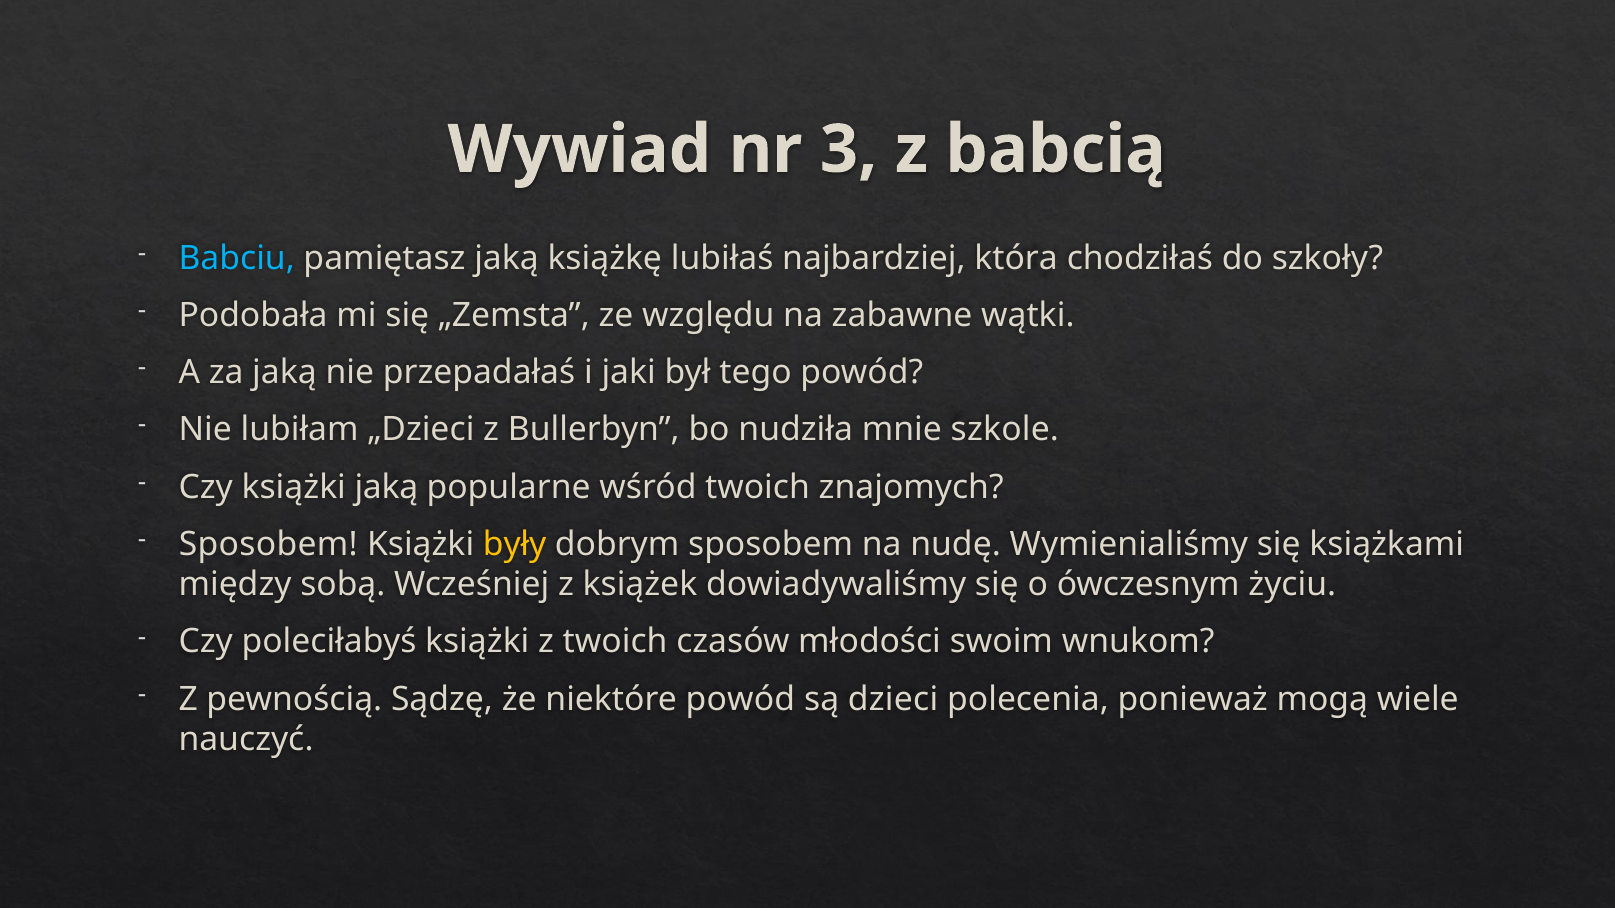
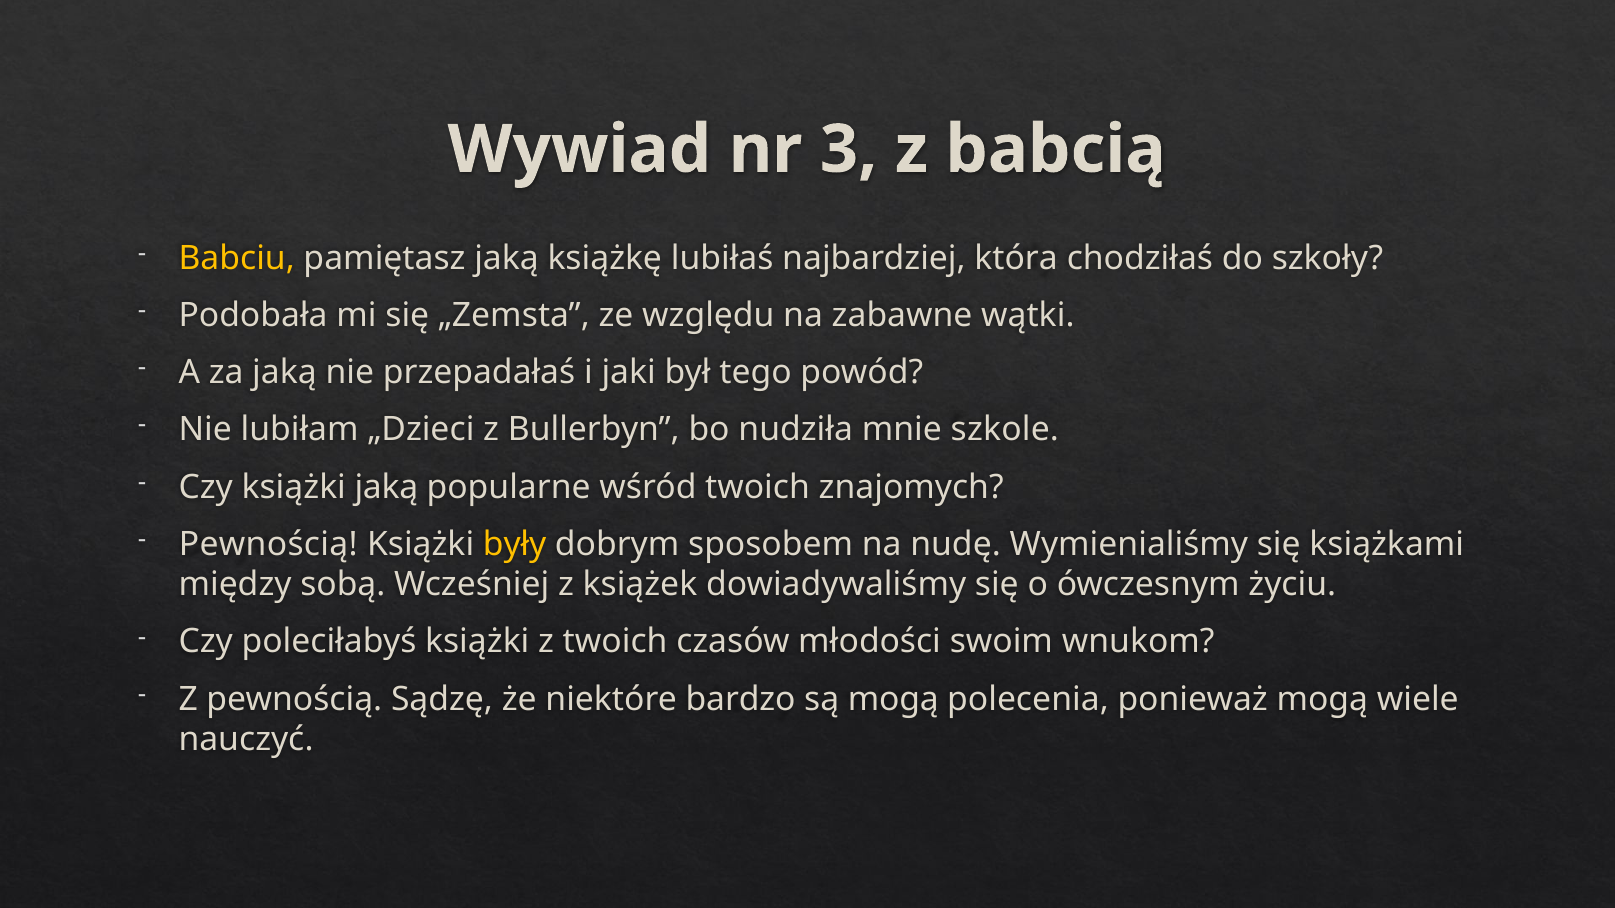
Babciu colour: light blue -> yellow
Sposobem at (268, 544): Sposobem -> Pewnością
niektóre powód: powód -> bardzo
są dzieci: dzieci -> mogą
